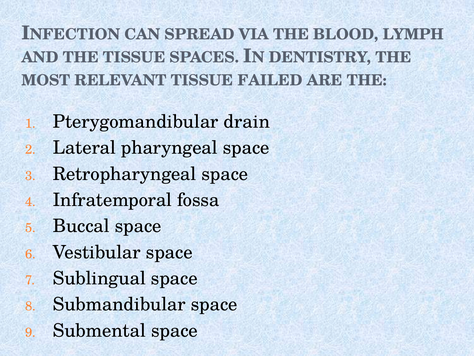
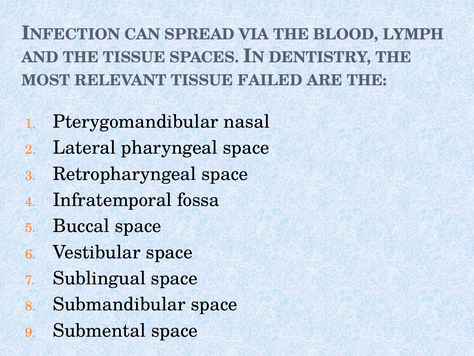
drain: drain -> nasal
